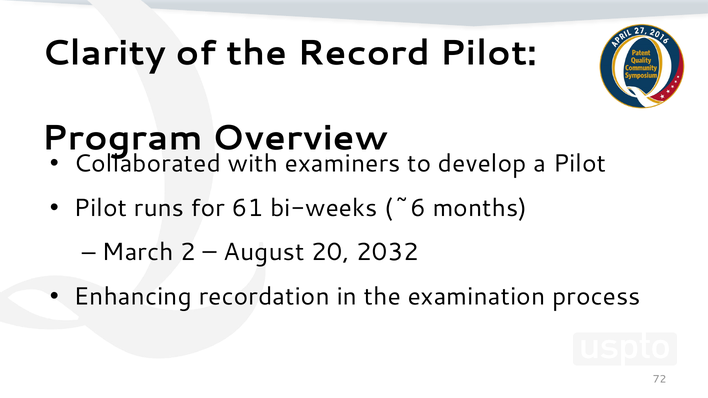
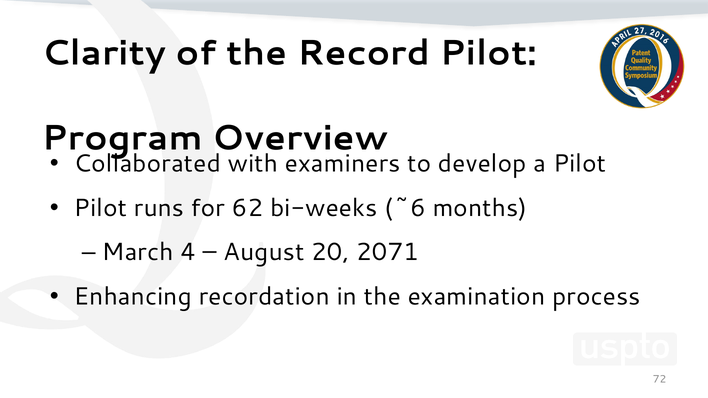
61: 61 -> 62
2: 2 -> 4
2032: 2032 -> 2071
